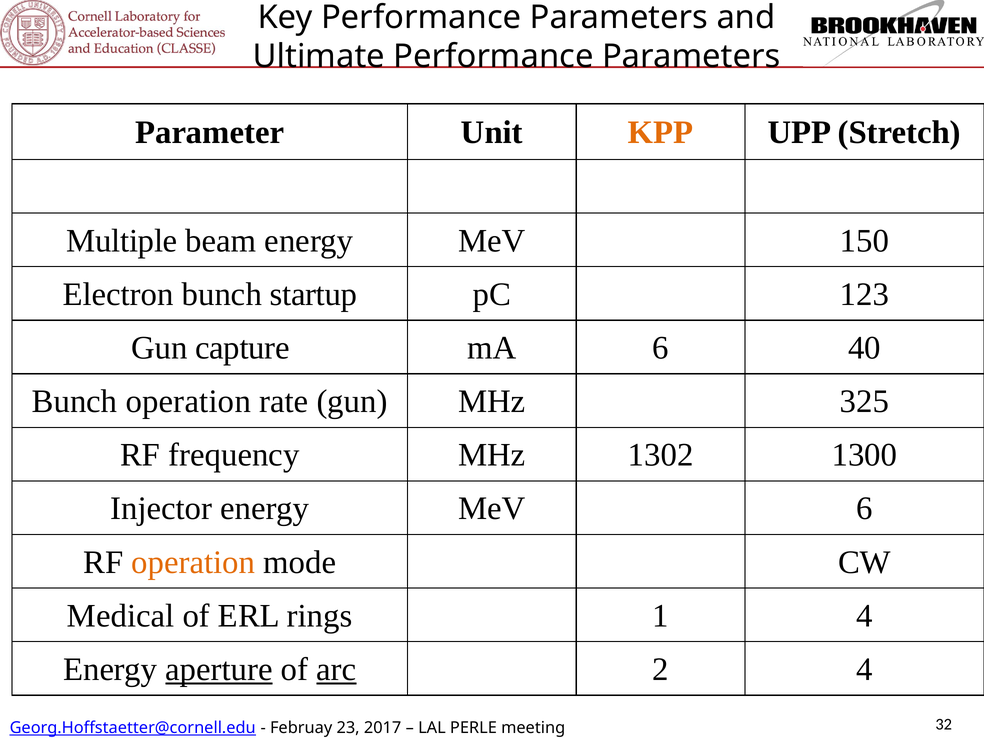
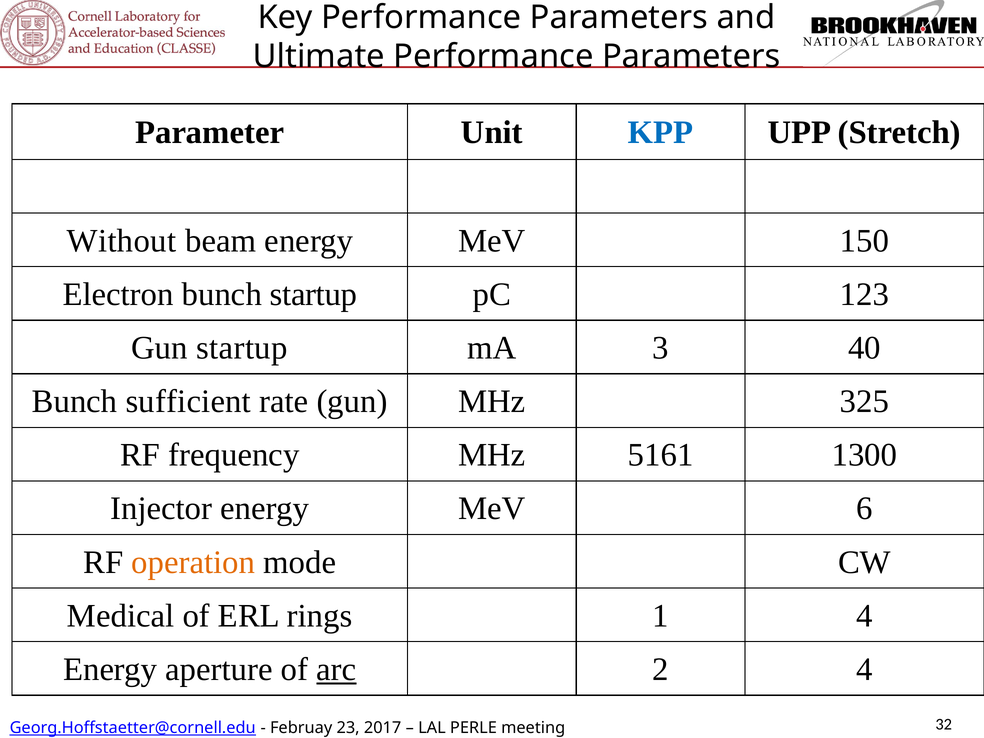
KPP colour: orange -> blue
Multiple: Multiple -> Without
Gun capture: capture -> startup
mA 6: 6 -> 3
Bunch operation: operation -> sufficient
1302: 1302 -> 5161
aperture underline: present -> none
